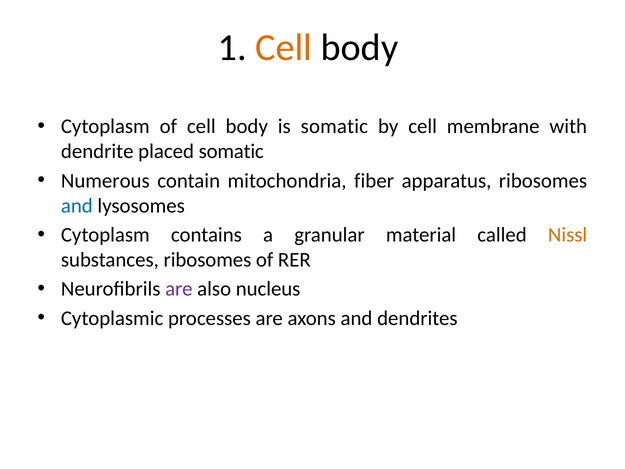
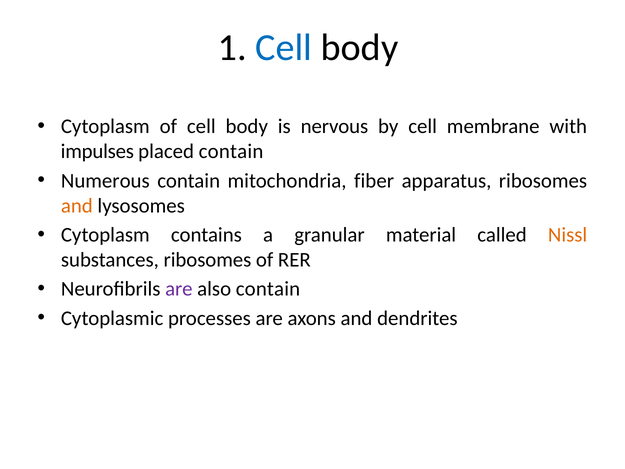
Cell at (284, 47) colour: orange -> blue
is somatic: somatic -> nervous
dendrite: dendrite -> impulses
placed somatic: somatic -> contain
and at (77, 206) colour: blue -> orange
also nucleus: nucleus -> contain
